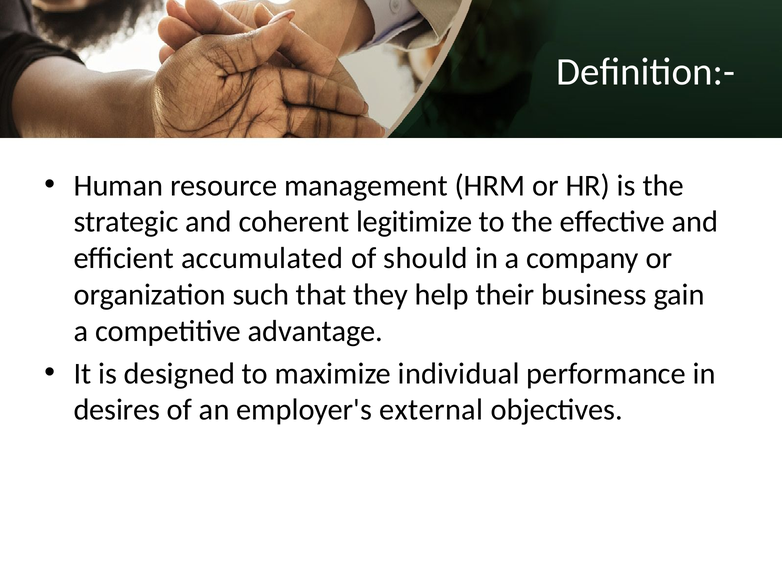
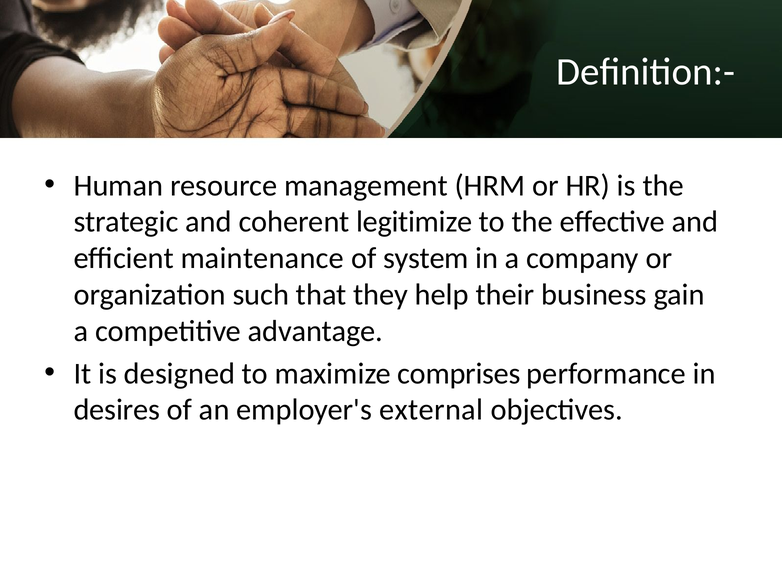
accumulated: accumulated -> maintenance
should: should -> system
individual: individual -> comprises
